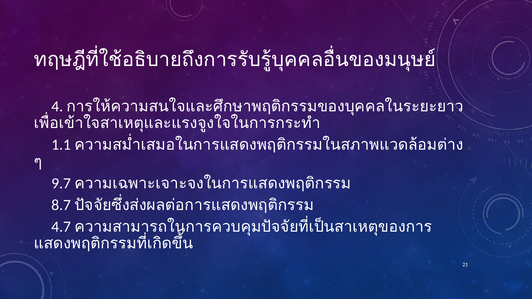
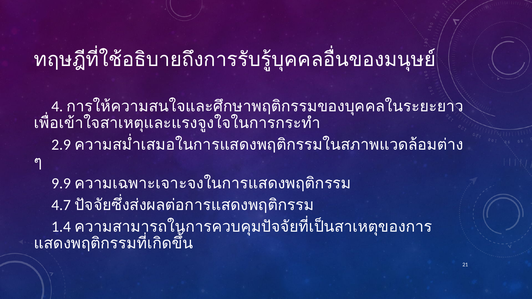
1.1: 1.1 -> 2.9
9.7: 9.7 -> 9.9
8.7: 8.7 -> 4.7
4.7: 4.7 -> 1.4
